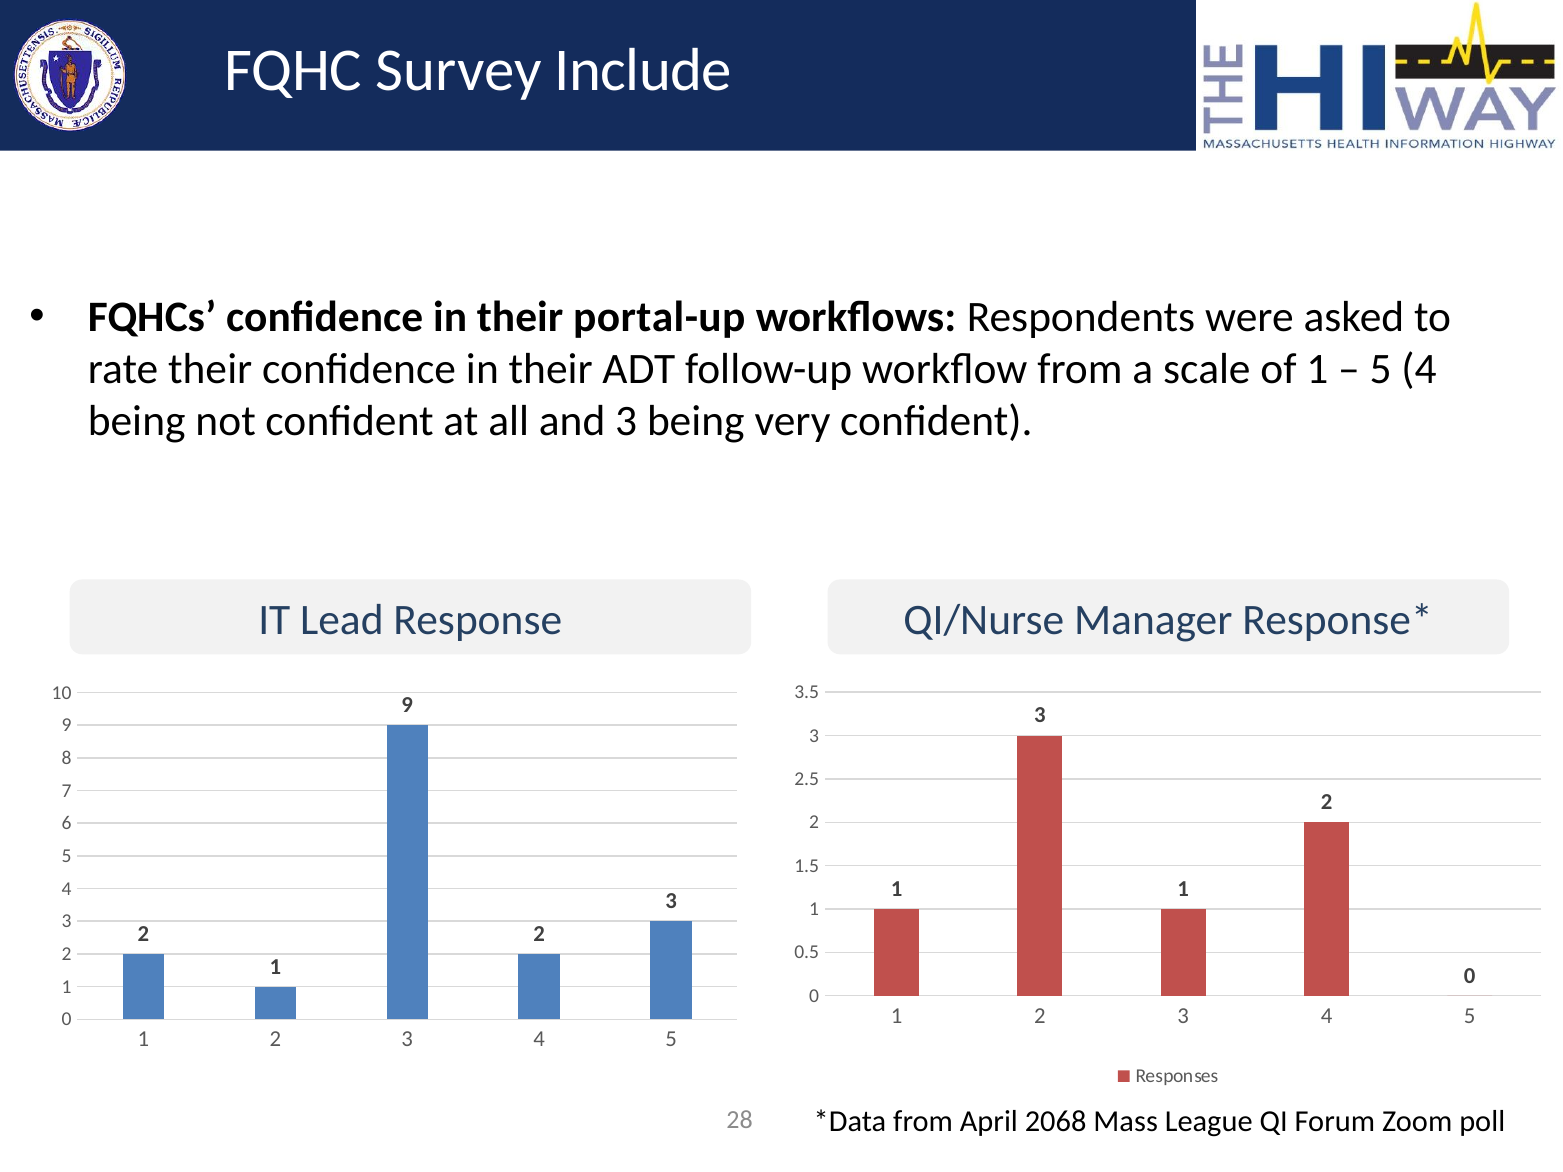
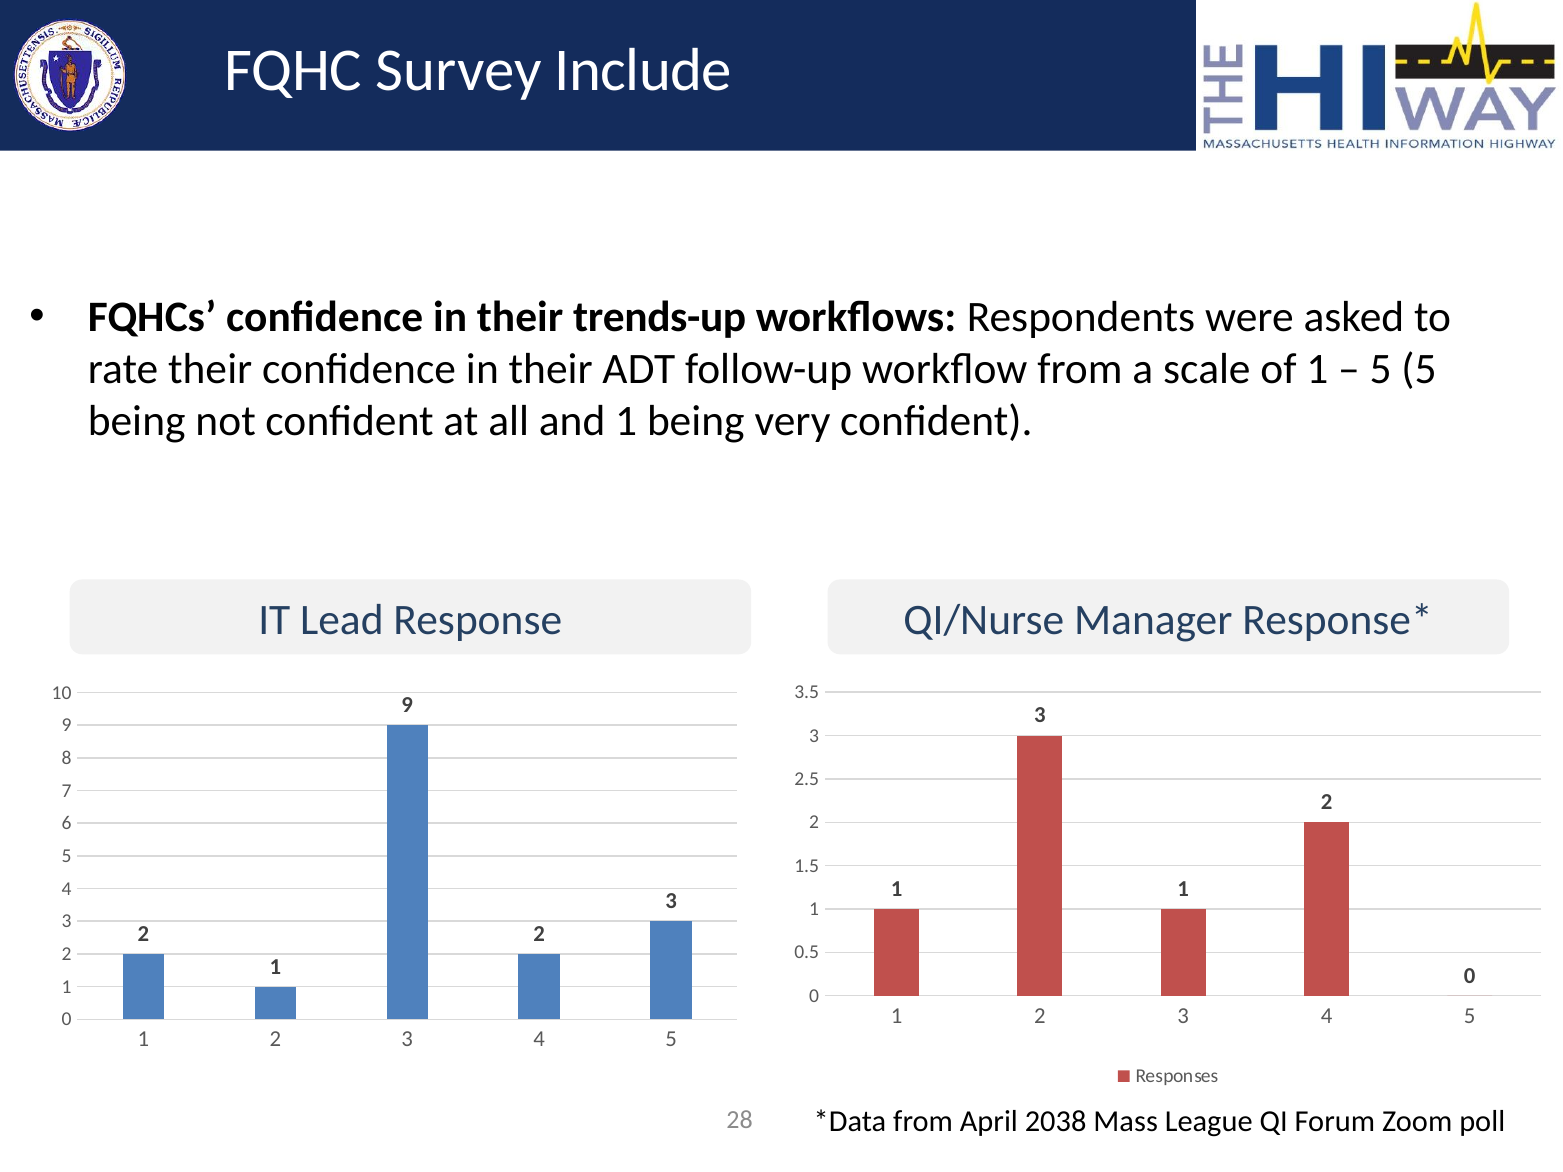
portal-up: portal-up -> trends-up
5 4: 4 -> 5
and 3: 3 -> 1
2068: 2068 -> 2038
